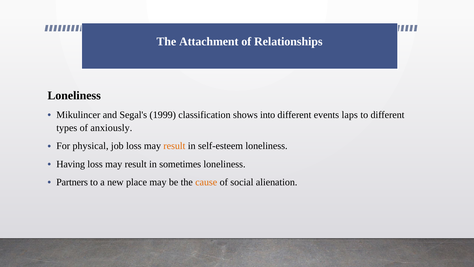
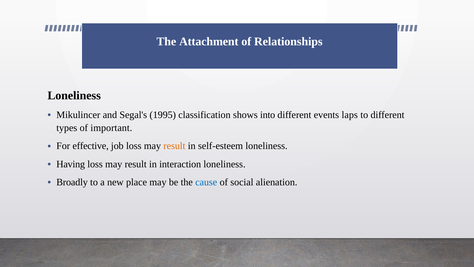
1999: 1999 -> 1995
anxiously: anxiously -> important
physical: physical -> effective
sometimes: sometimes -> interaction
Partners: Partners -> Broadly
cause colour: orange -> blue
